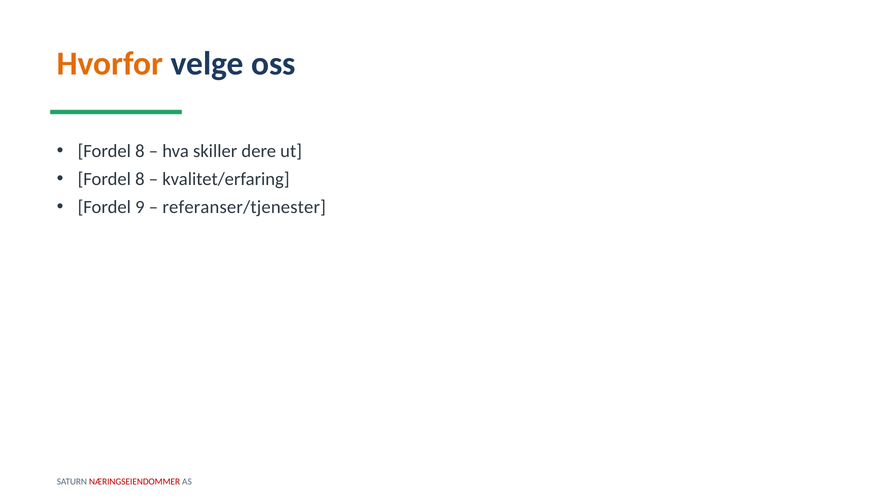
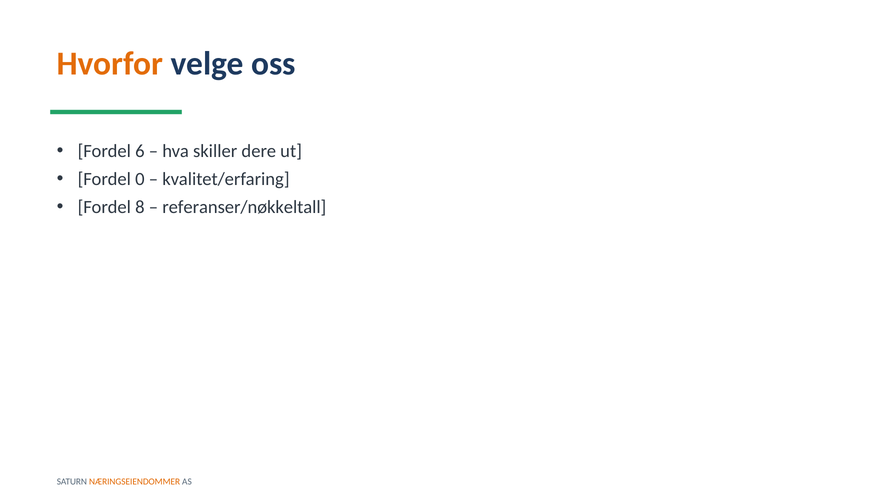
8 at (140, 151): 8 -> 6
8 at (140, 179): 8 -> 0
9: 9 -> 8
referanser/tjenester: referanser/tjenester -> referanser/nøkkeltall
NÆRINGSEIENDOMMER colour: red -> orange
